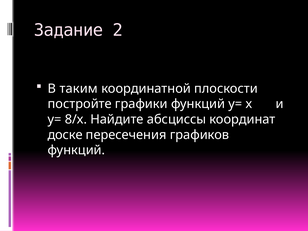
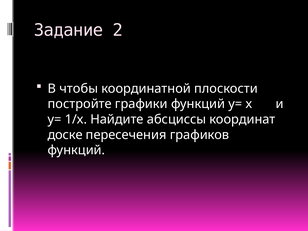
таким: таким -> чтобы
8/х: 8/х -> 1/х
